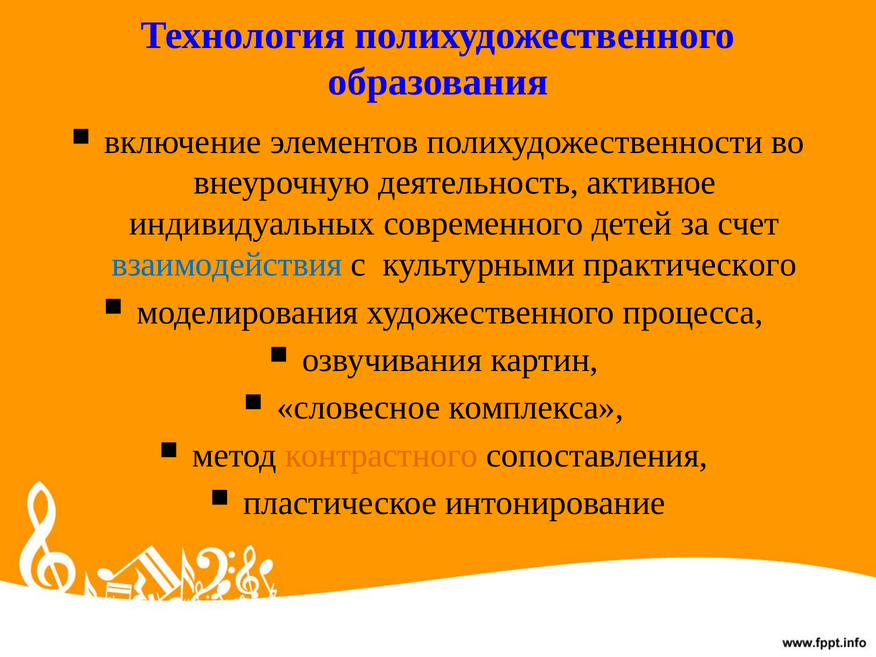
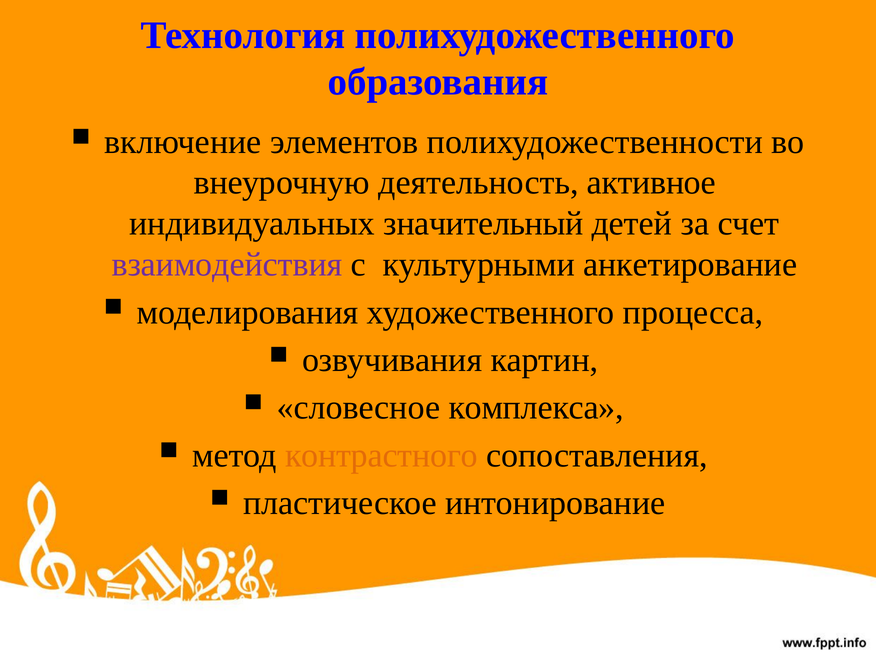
современного: современного -> значительный
взаимодействия colour: blue -> purple
практического: практического -> анкетирование
